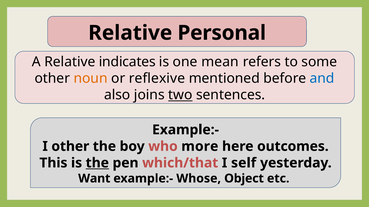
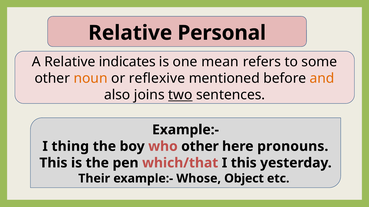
and colour: blue -> orange
I other: other -> thing
who more: more -> other
outcomes: outcomes -> pronouns
the at (97, 163) underline: present -> none
I self: self -> this
Want: Want -> Their
